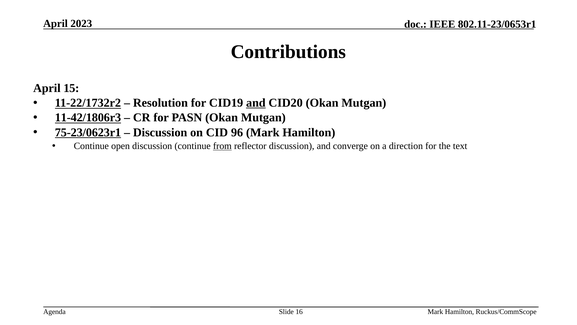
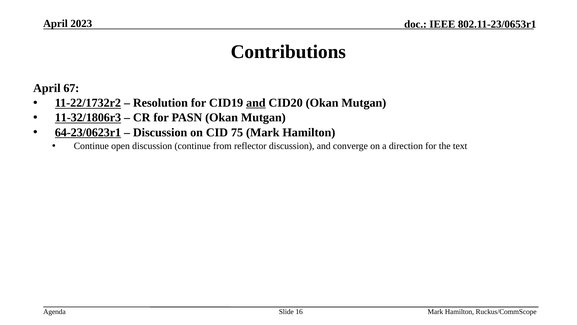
15: 15 -> 67
11-42/1806r3: 11-42/1806r3 -> 11-32/1806r3
75-23/0623r1: 75-23/0623r1 -> 64-23/0623r1
96: 96 -> 75
from underline: present -> none
